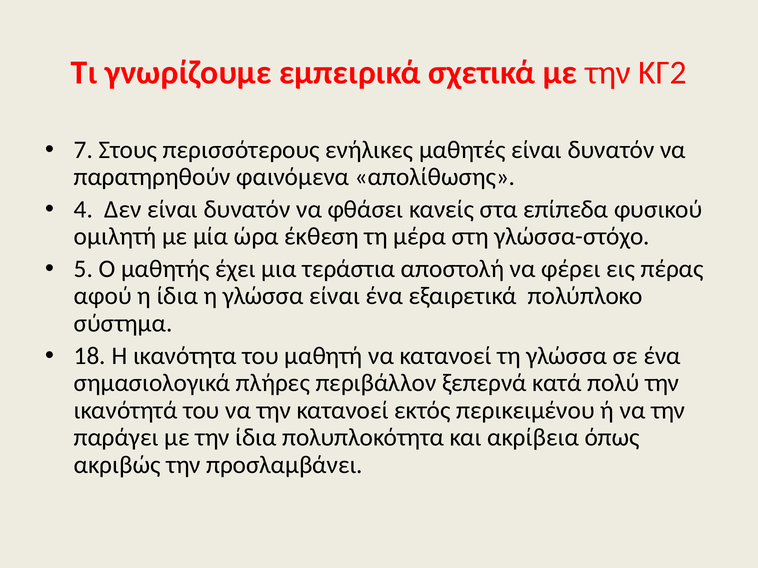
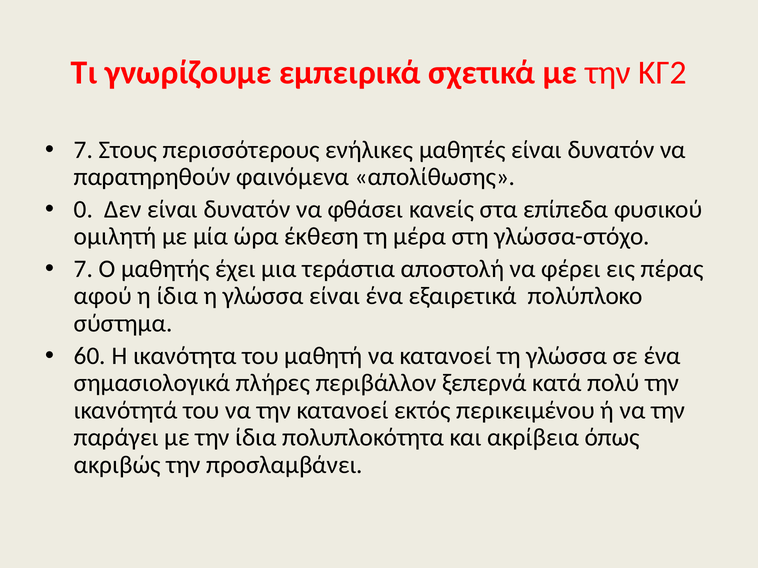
4: 4 -> 0
5 at (83, 269): 5 -> 7
18: 18 -> 60
